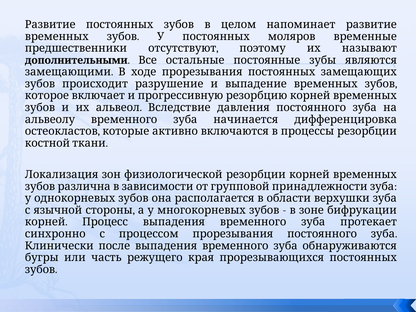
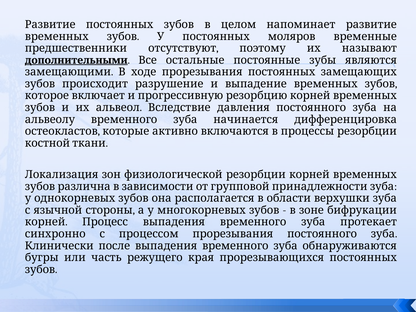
дополнительными underline: none -> present
